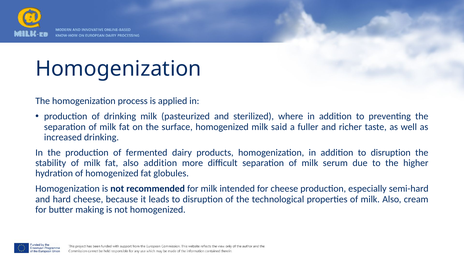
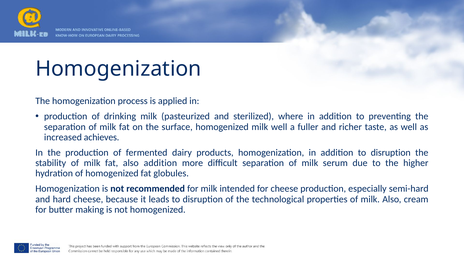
milk said: said -> well
increased drinking: drinking -> achieves
